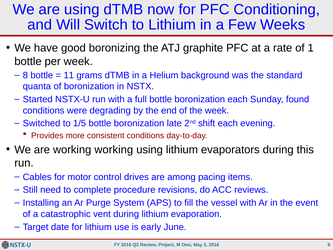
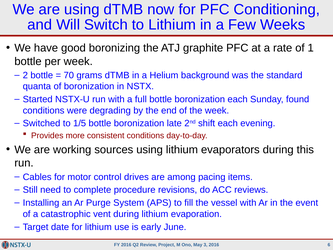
8: 8 -> 2
11: 11 -> 70
working working: working -> sources
